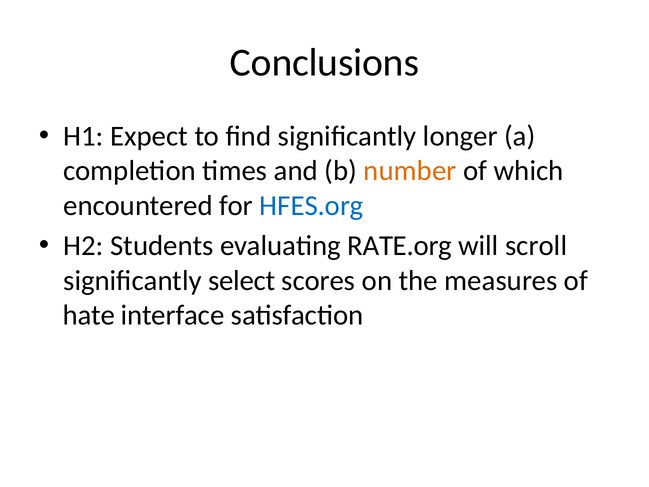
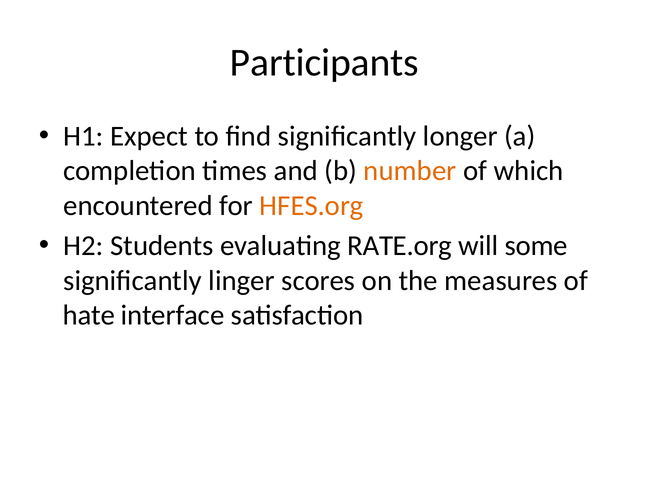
Conclusions: Conclusions -> Participants
HFES.org colour: blue -> orange
scroll: scroll -> some
select: select -> linger
